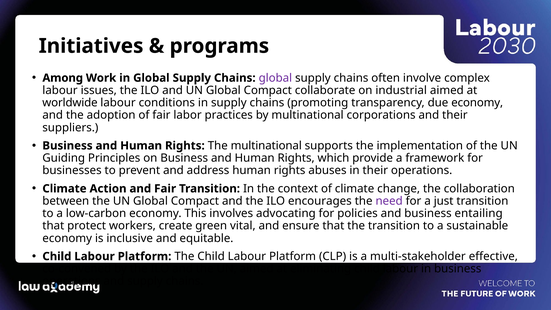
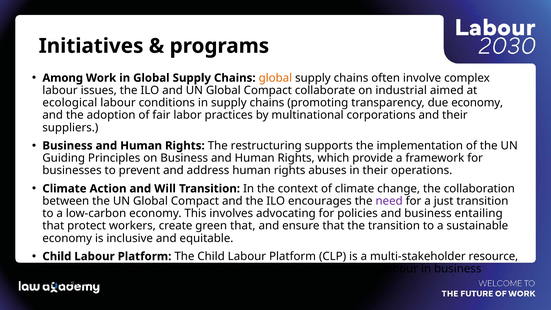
global at (275, 78) colour: purple -> orange
worldwide: worldwide -> ecological
The multinational: multinational -> restructuring
and Fair: Fair -> Will
green vital: vital -> that
effective: effective -> resource
